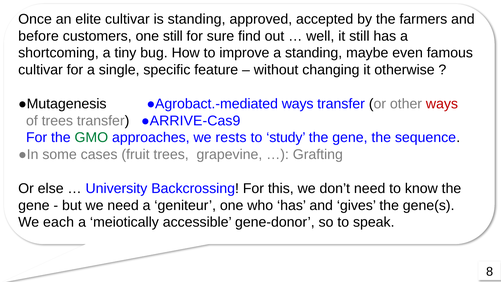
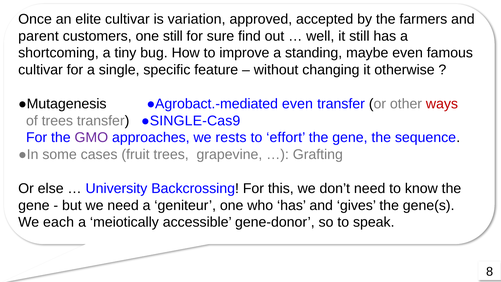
is standing: standing -> variation
before: before -> parent
●Agrobact.-mediated ways: ways -> even
●ARRIVE-Cas9: ●ARRIVE-Cas9 -> ●SINGLE-Cas9
GMO colour: green -> purple
study: study -> effort
